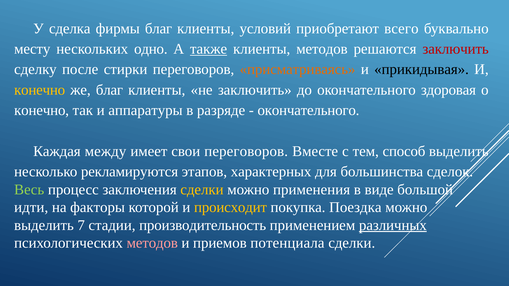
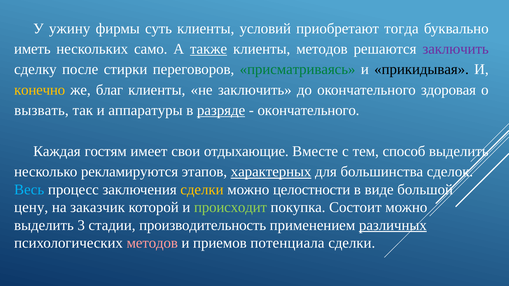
сделка: сделка -> ужину
фирмы благ: благ -> суть
всего: всего -> тогда
месту: месту -> иметь
одно: одно -> само
заключить at (456, 49) colour: red -> purple
присматриваясь colour: orange -> green
конечно at (42, 110): конечно -> вызвать
разряде underline: none -> present
между: между -> гостям
свои переговоров: переговоров -> отдыхающие
характерных underline: none -> present
Весь colour: light green -> light blue
применения: применения -> целостности
идти: идти -> цену
факторы: факторы -> заказчик
происходит colour: yellow -> light green
Поездка: Поездка -> Состоит
7: 7 -> 3
